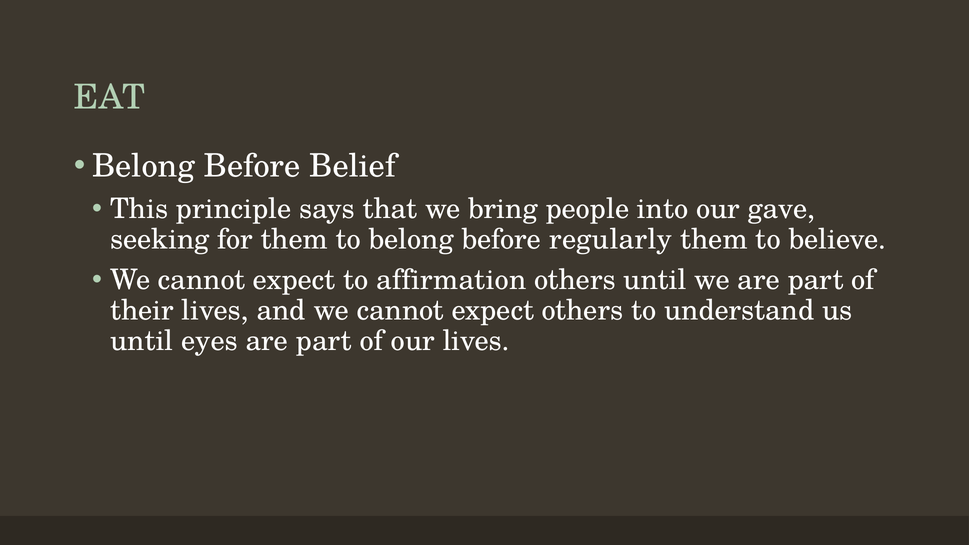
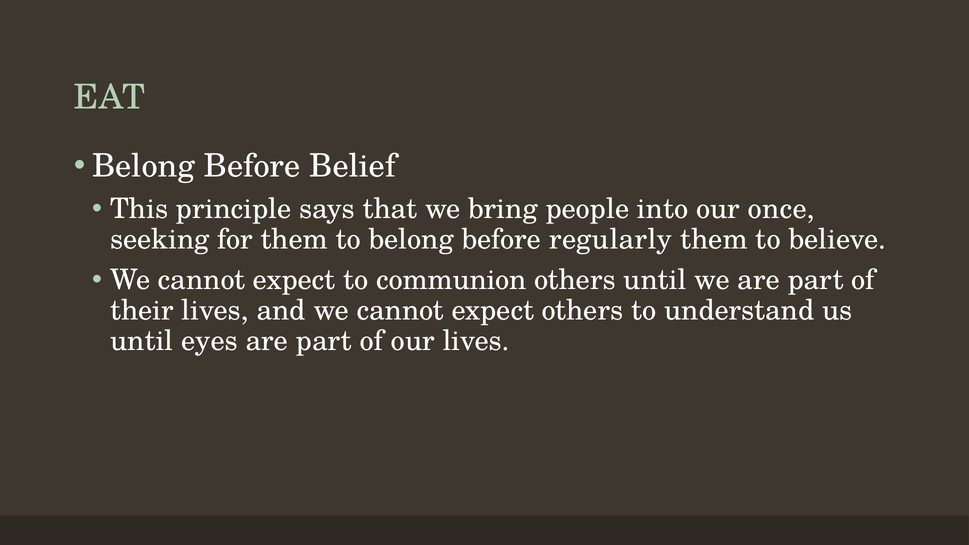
gave: gave -> once
affirmation: affirmation -> communion
